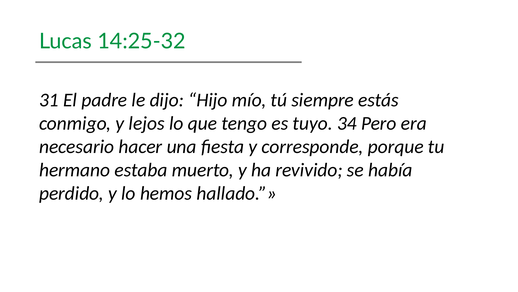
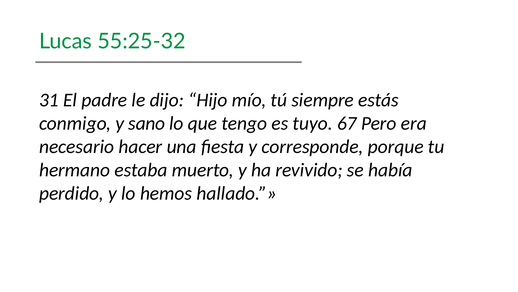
14:25-32: 14:25-32 -> 55:25-32
lejos: lejos -> sano
34: 34 -> 67
